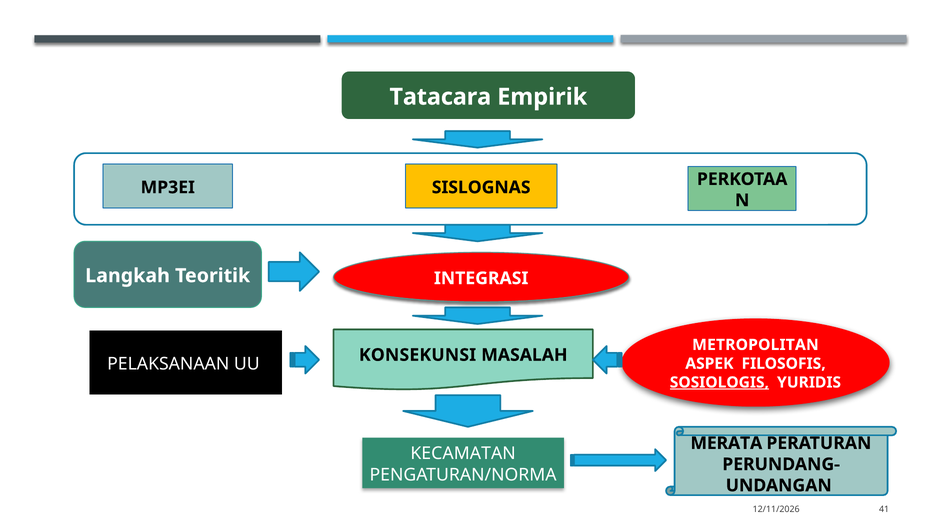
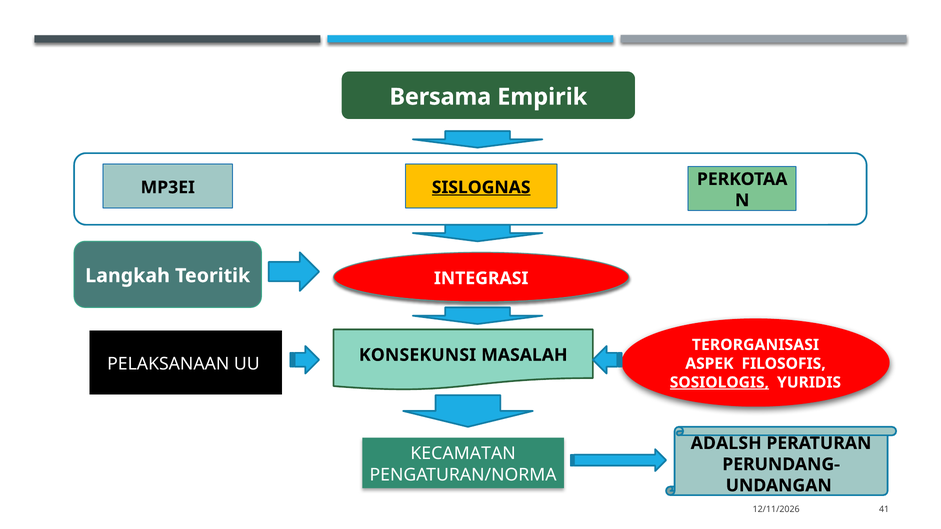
Tatacara: Tatacara -> Bersama
SISLOGNAS underline: none -> present
METROPOLITAN: METROPOLITAN -> TERORGANISASI
MERATA: MERATA -> ADALSH
